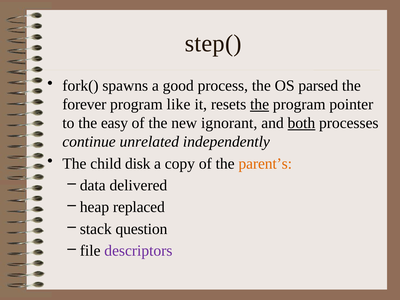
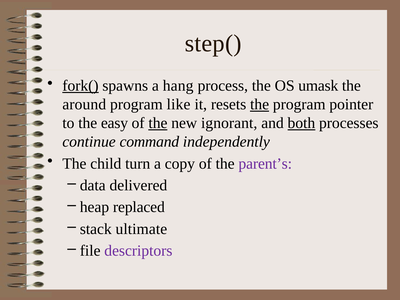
fork( underline: none -> present
good: good -> hang
parsed: parsed -> umask
forever: forever -> around
the at (158, 123) underline: none -> present
unrelated: unrelated -> command
disk: disk -> turn
parent’s colour: orange -> purple
question: question -> ultimate
